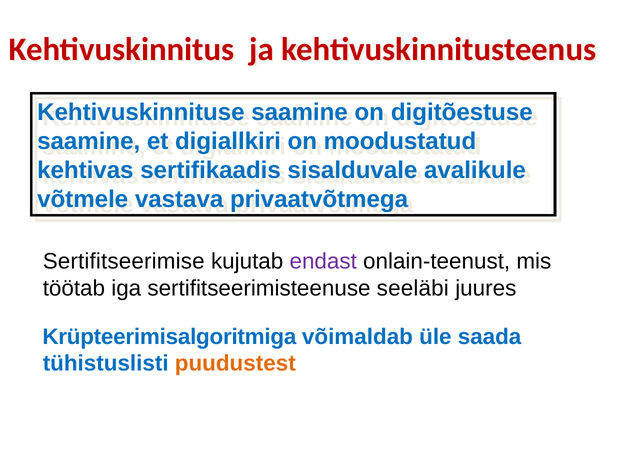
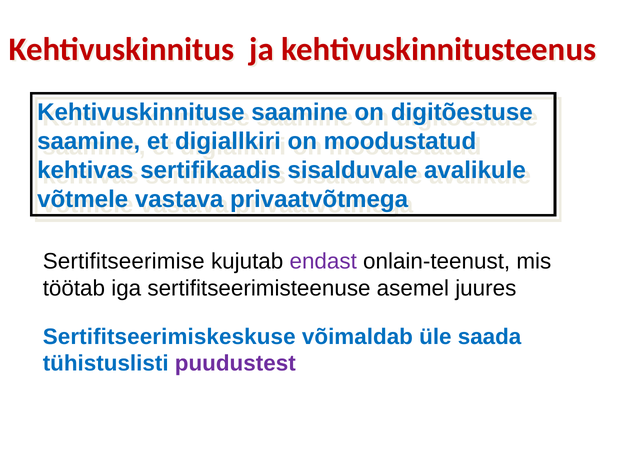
seeläbi: seeläbi -> asemel
Krüpteerimisalgoritmiga: Krüpteerimisalgoritmiga -> Sertifitseerimiskeskuse
puudustest colour: orange -> purple
